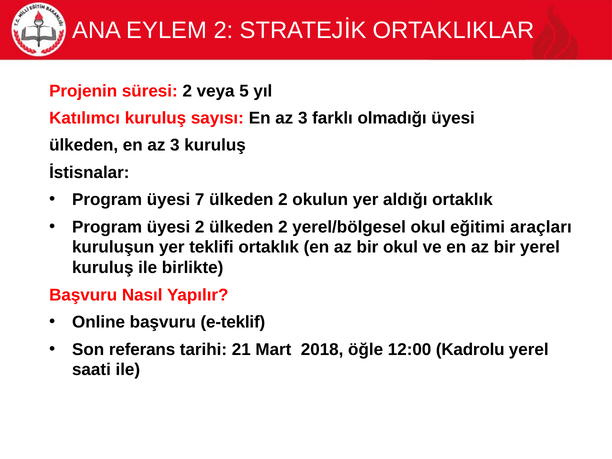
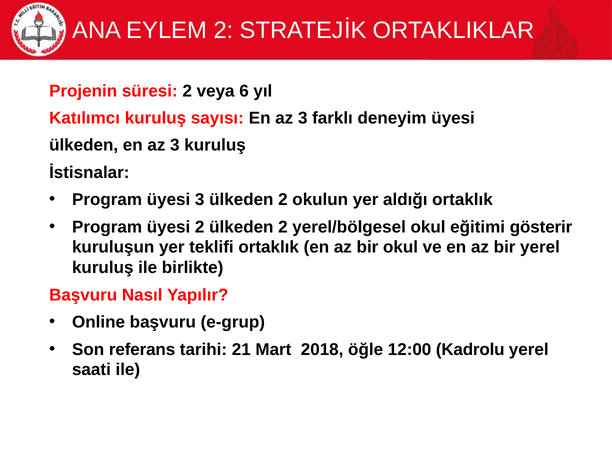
5: 5 -> 6
olmadığı: olmadığı -> deneyim
üyesi 7: 7 -> 3
araçları: araçları -> gösterir
e-teklif: e-teklif -> e-grup
